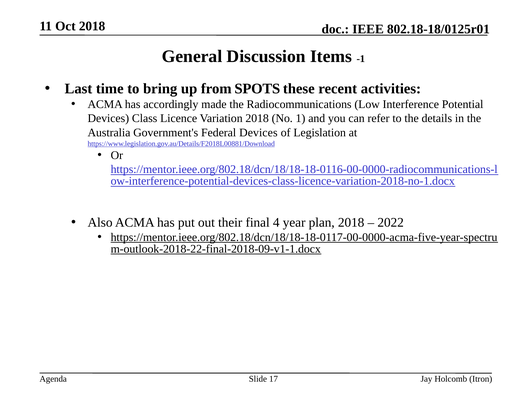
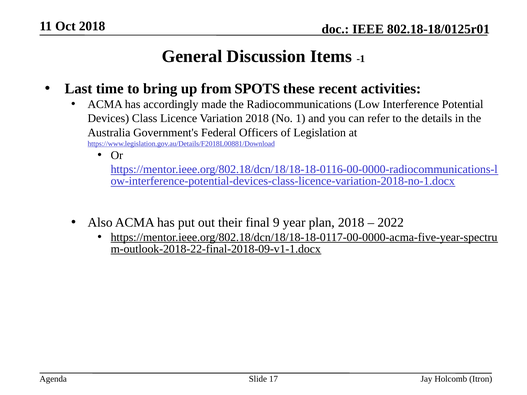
Federal Devices: Devices -> Officers
4: 4 -> 9
